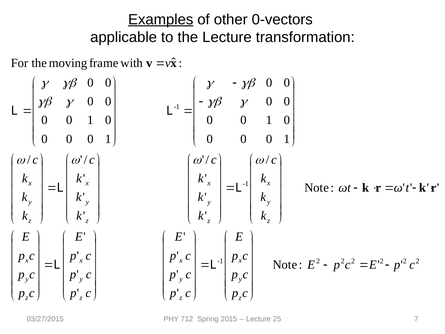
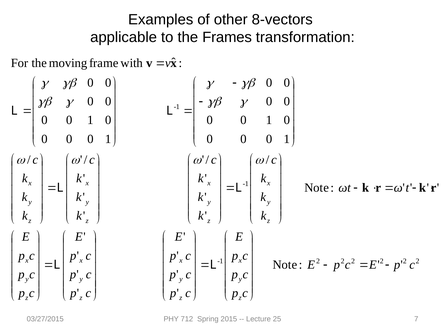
Examples underline: present -> none
0-vectors: 0-vectors -> 8-vectors
the Lecture: Lecture -> Frames
